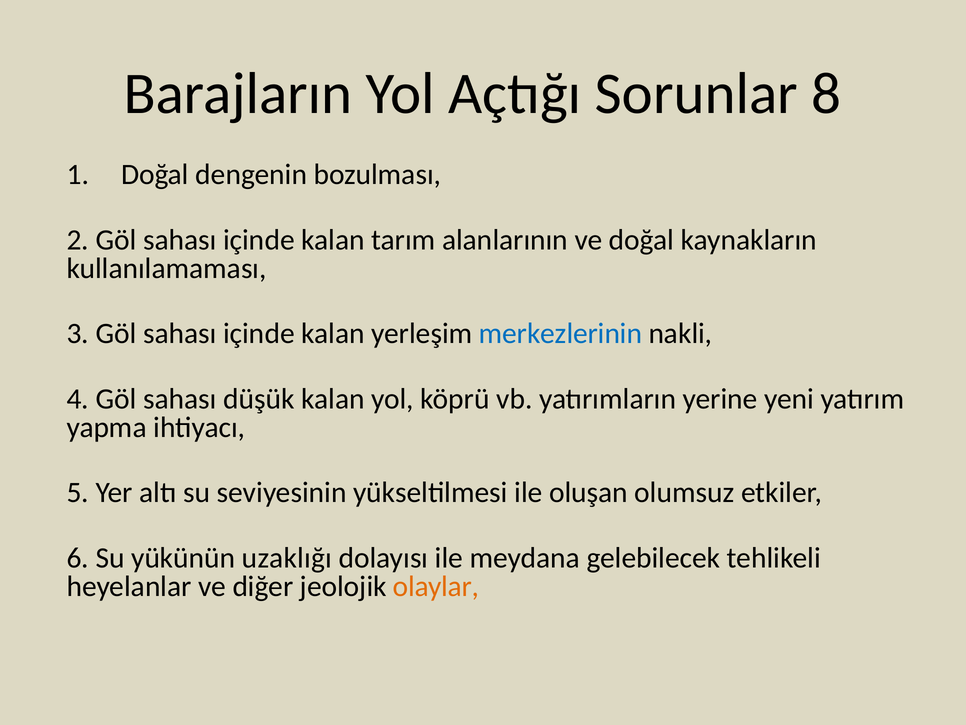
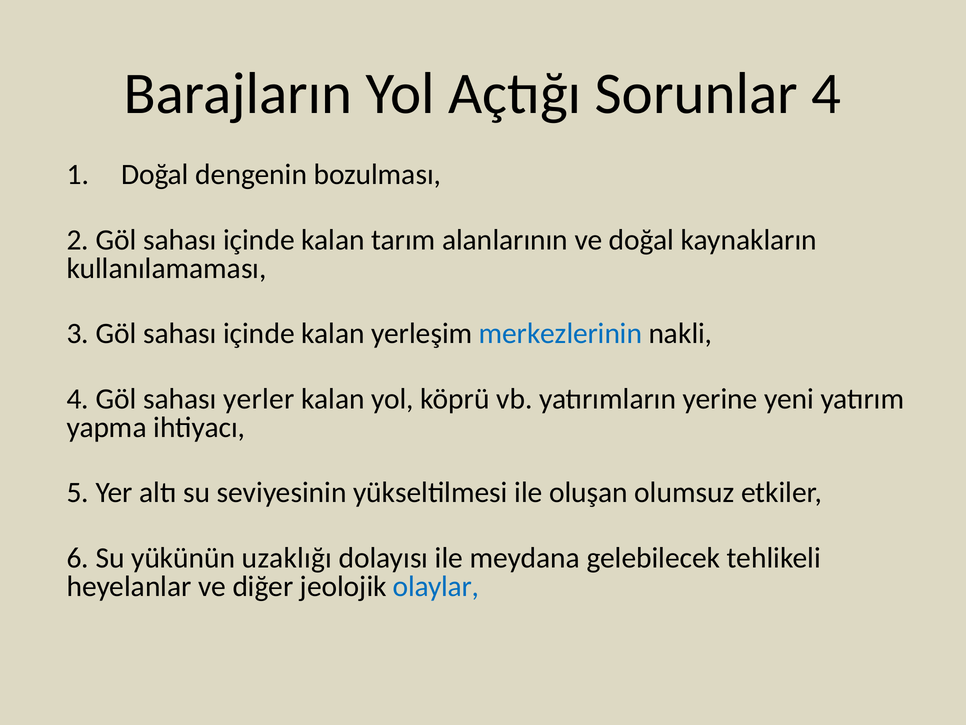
Sorunlar 8: 8 -> 4
düşük: düşük -> yerler
olaylar colour: orange -> blue
